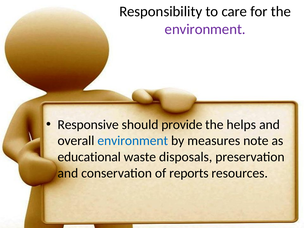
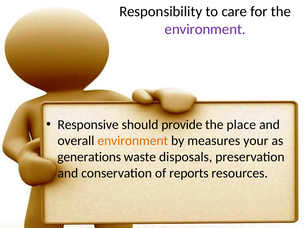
helps: helps -> place
environment at (133, 141) colour: blue -> orange
note: note -> your
educational: educational -> generations
